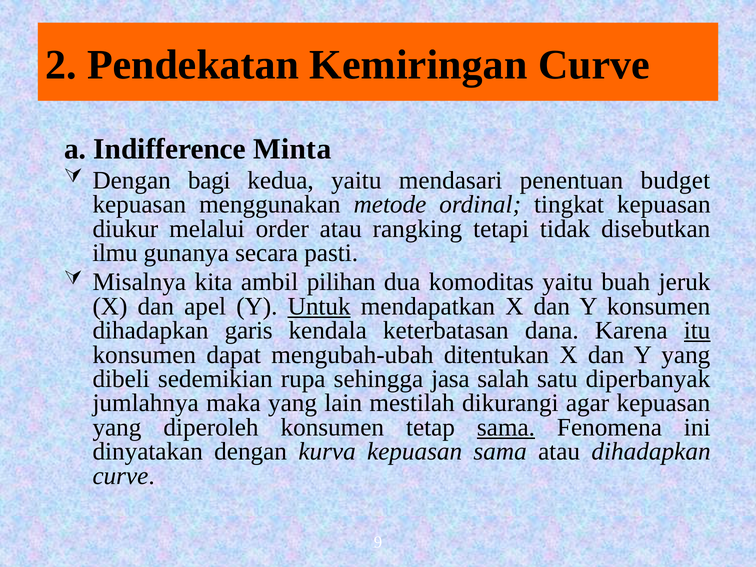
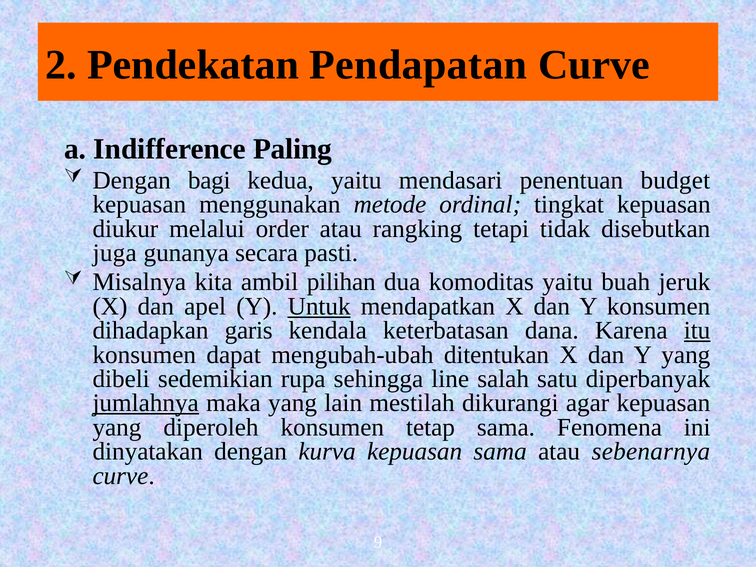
Kemiringan: Kemiringan -> Pendapatan
Minta: Minta -> Paling
ilmu: ilmu -> juga
jasa: jasa -> line
jumlahnya underline: none -> present
sama at (506, 427) underline: present -> none
atau dihadapkan: dihadapkan -> sebenarnya
